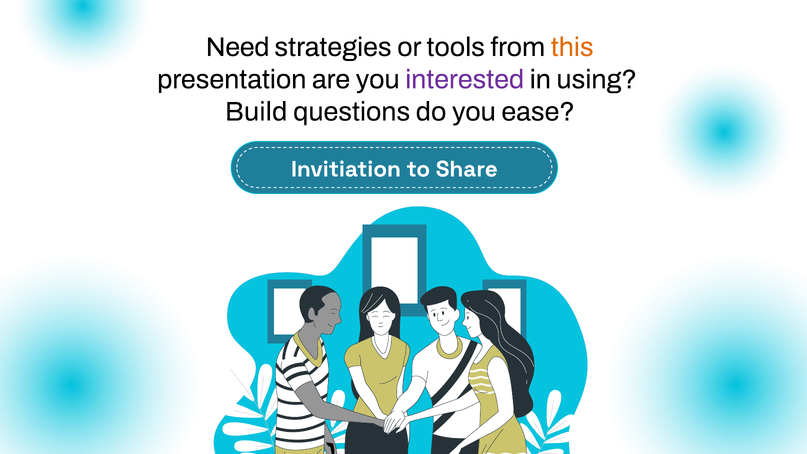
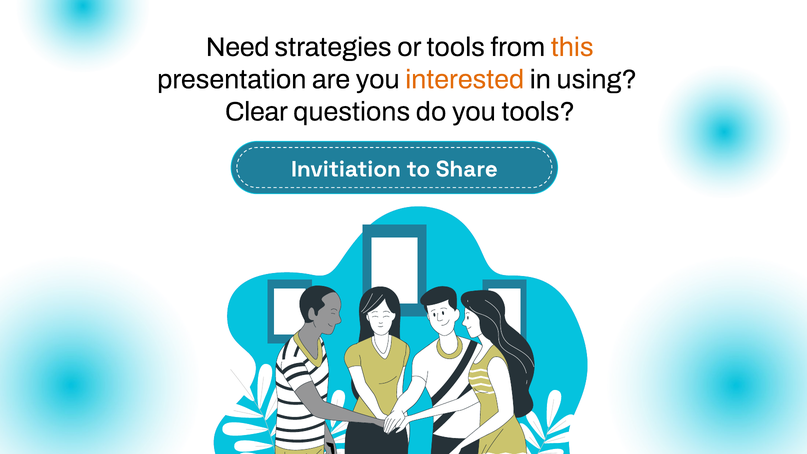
interested colour: purple -> orange
Build: Build -> Clear
you ease: ease -> tools
